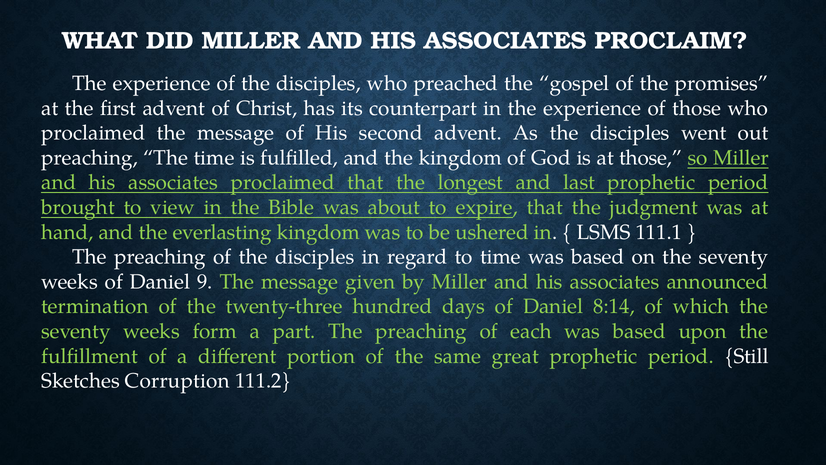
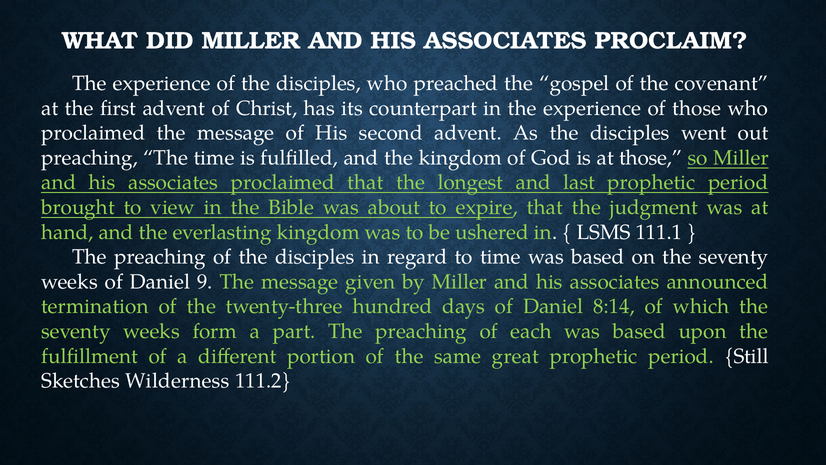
promises: promises -> covenant
Corruption: Corruption -> Wilderness
